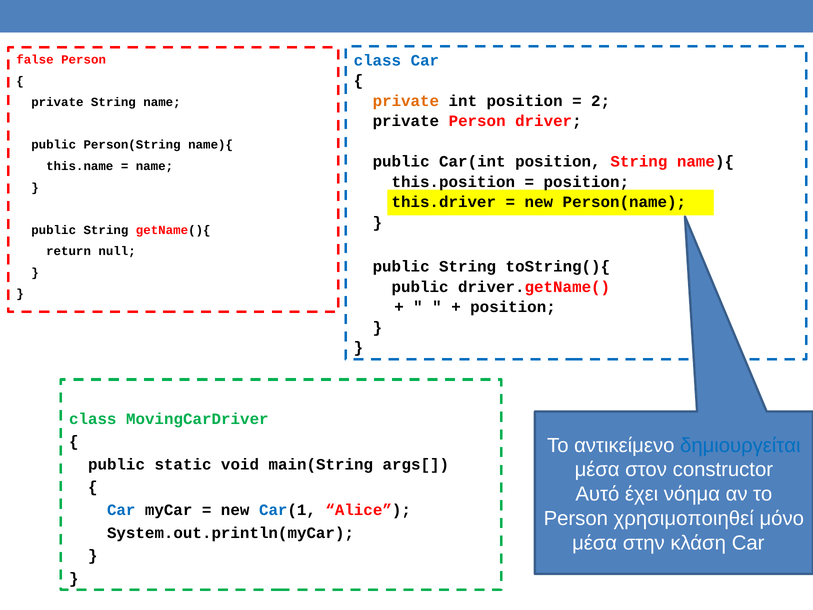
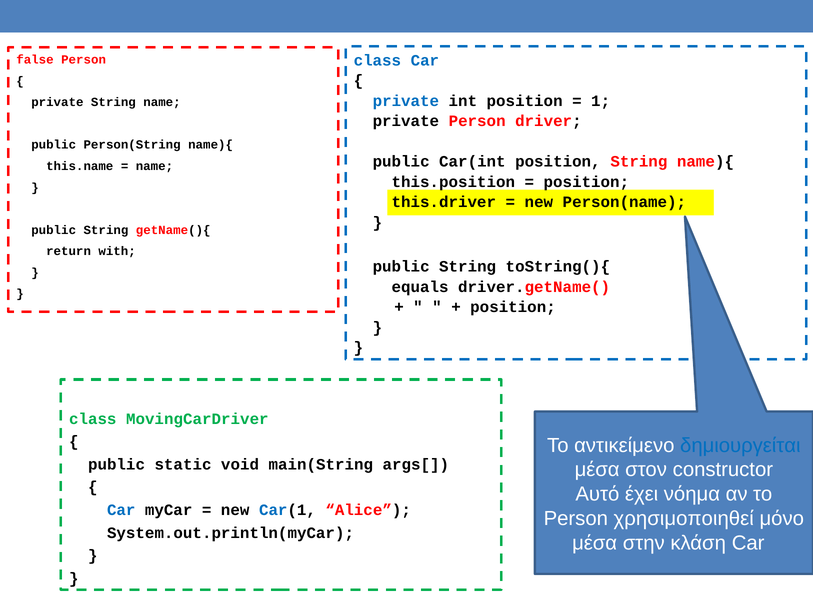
private at (406, 101) colour: orange -> blue
2: 2 -> 1
null: null -> with
public at (420, 287): public -> equals
